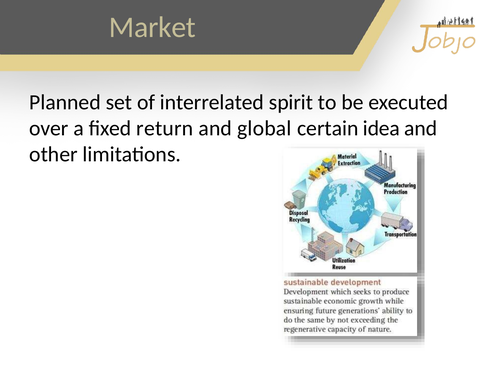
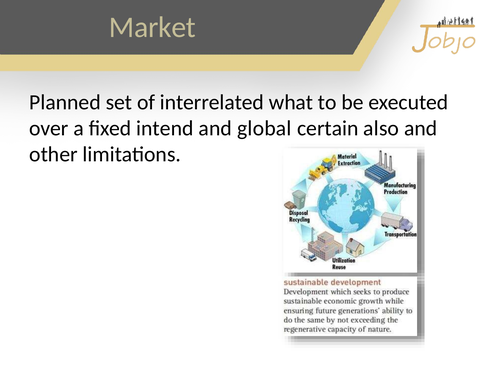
spirit: spirit -> what
return: return -> intend
idea: idea -> also
